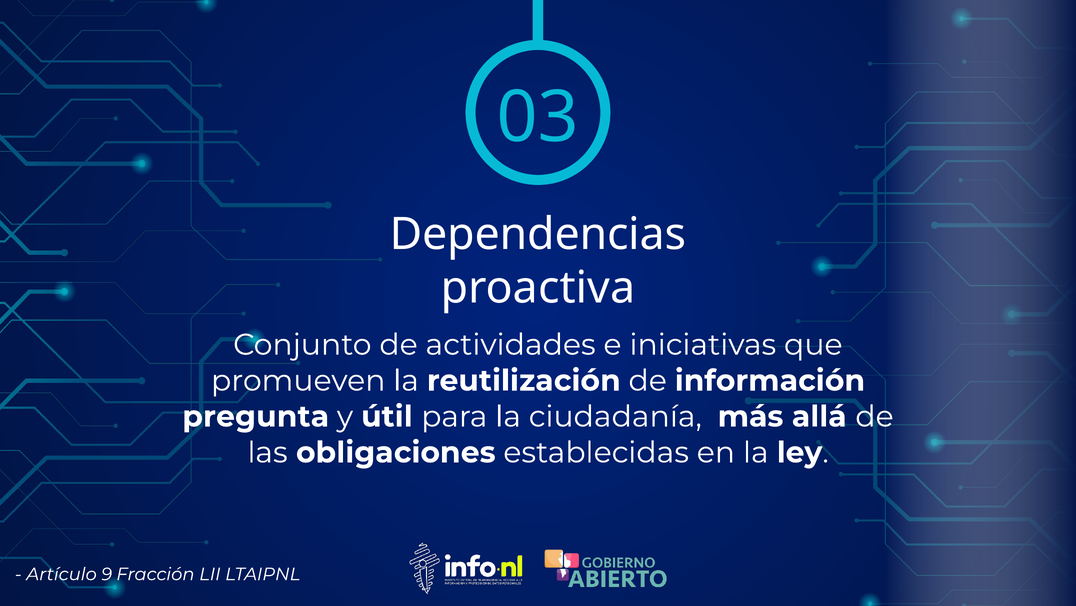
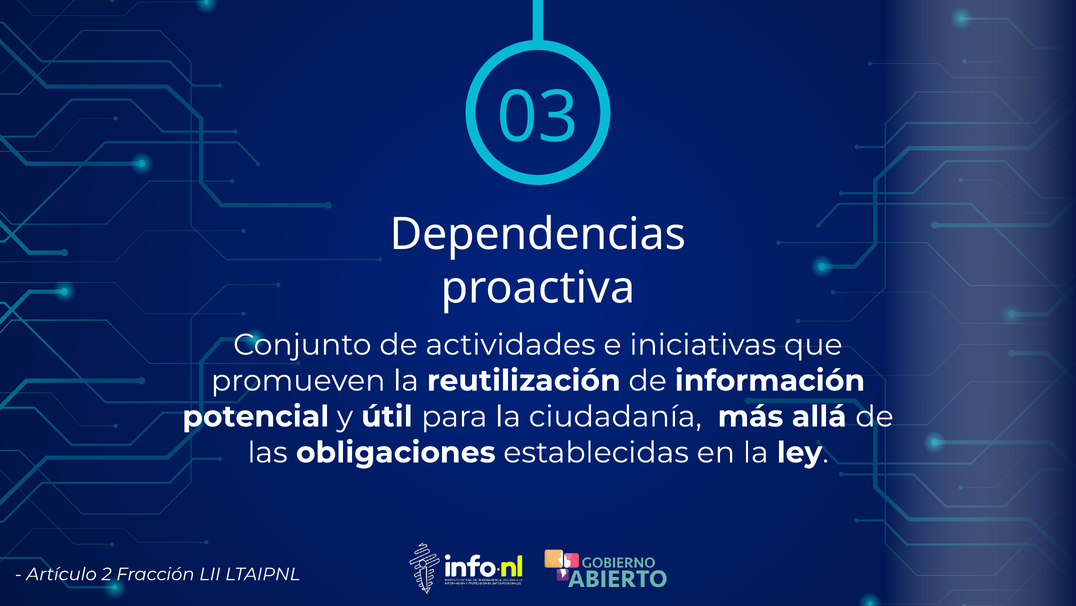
pregunta: pregunta -> potencial
9: 9 -> 2
